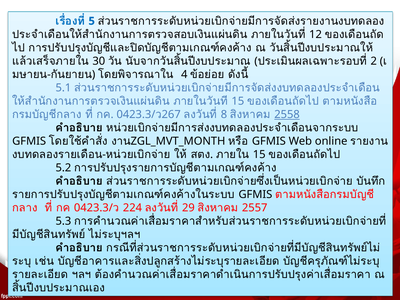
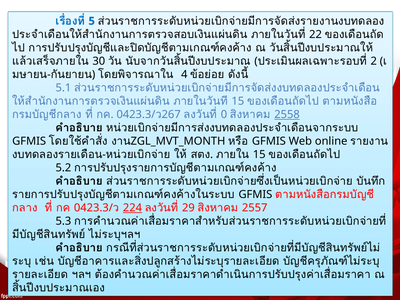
12: 12 -> 22
8: 8 -> 0
224 underline: none -> present
